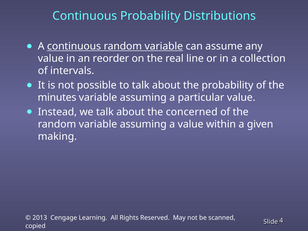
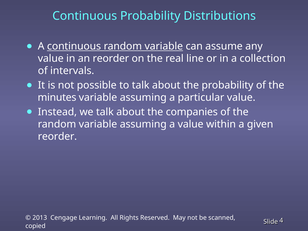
concerned: concerned -> companies
making at (57, 137): making -> reorder
